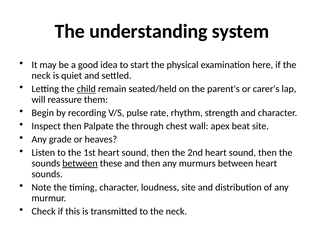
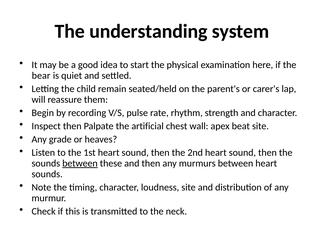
neck at (41, 76): neck -> bear
child underline: present -> none
through: through -> artificial
